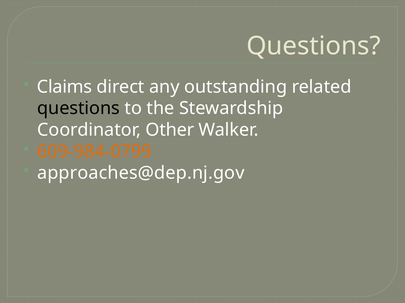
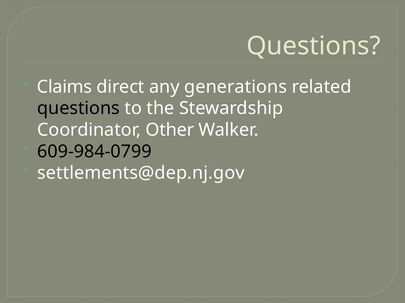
outstanding: outstanding -> generations
609-984-0799 colour: orange -> black
approaches@dep.nj.gov: approaches@dep.nj.gov -> settlements@dep.nj.gov
